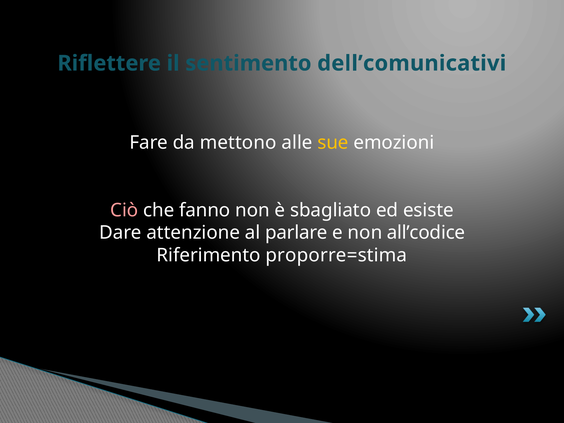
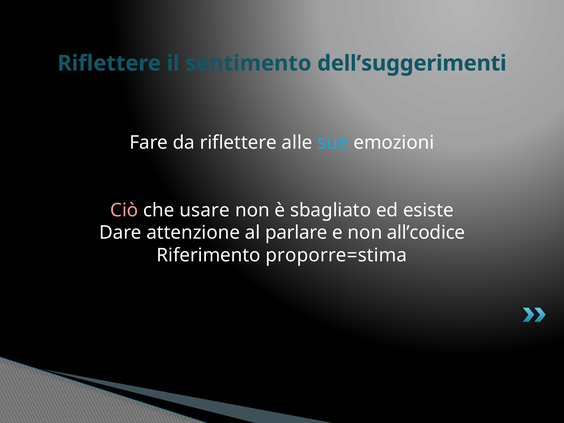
dell’comunicativi: dell’comunicativi -> dell’suggerimenti
da mettono: mettono -> riflettere
sue colour: yellow -> light blue
fanno: fanno -> usare
